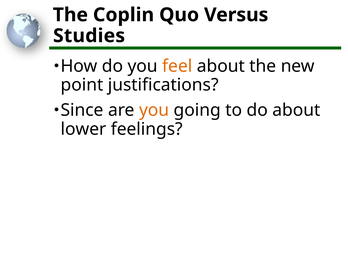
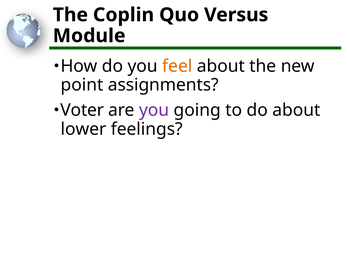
Studies: Studies -> Module
justifications: justifications -> assignments
Since: Since -> Voter
you at (154, 110) colour: orange -> purple
